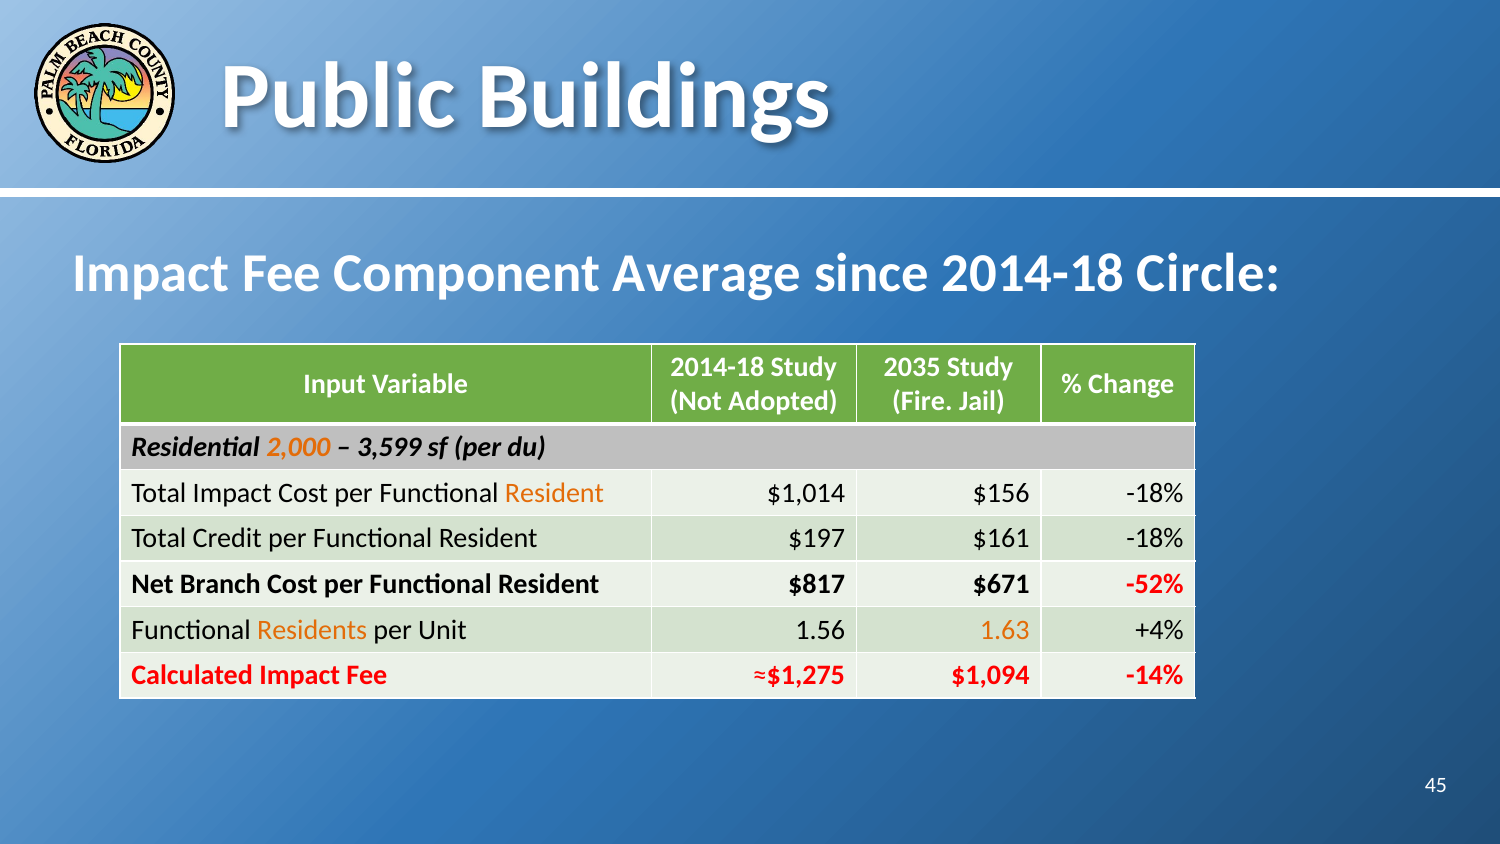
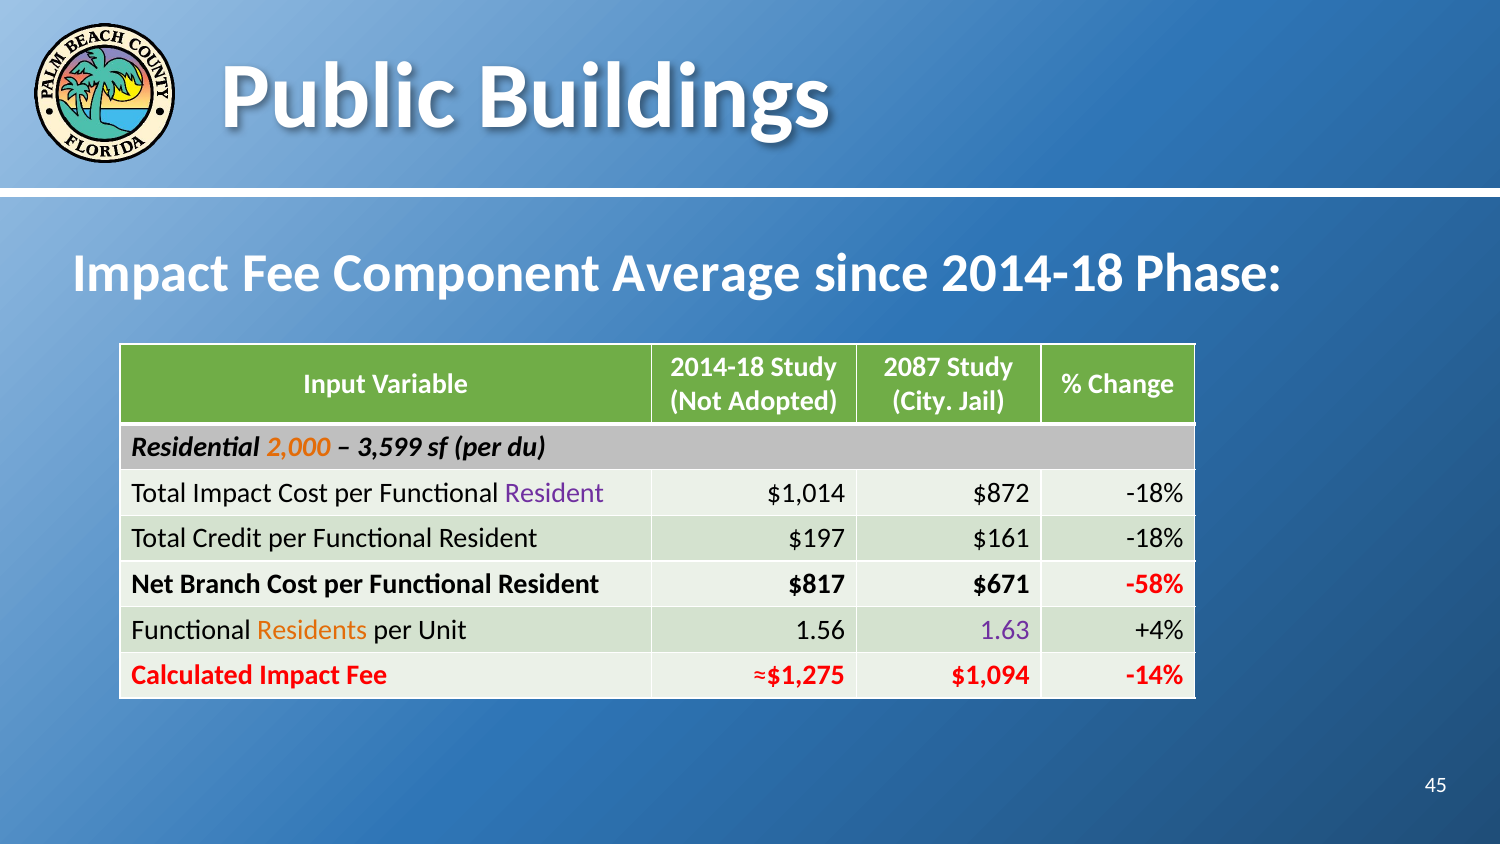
Circle: Circle -> Phase
2035: 2035 -> 2087
Fire: Fire -> City
Resident at (554, 493) colour: orange -> purple
$156: $156 -> $872
-52%: -52% -> -58%
1.63 colour: orange -> purple
